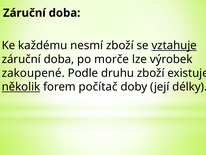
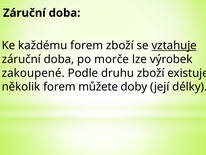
každému nesmí: nesmí -> forem
několik underline: present -> none
počítač: počítač -> můžete
